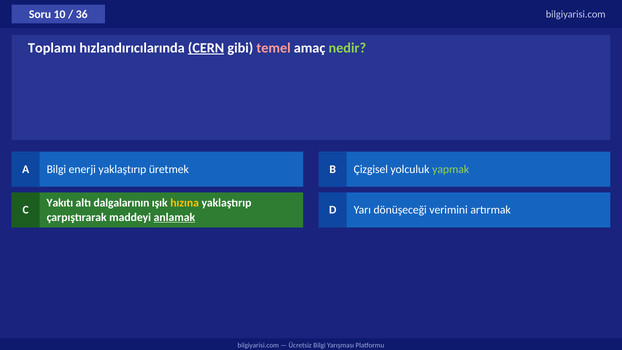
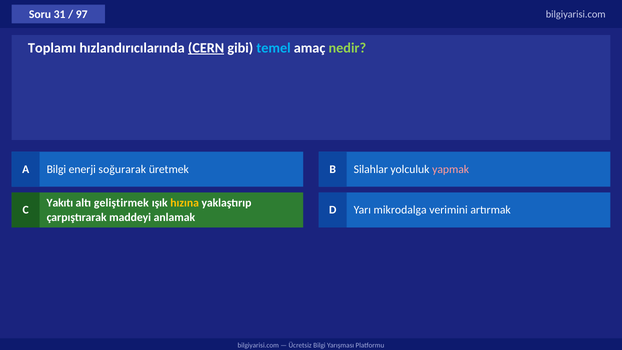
10: 10 -> 31
36: 36 -> 97
temel colour: pink -> light blue
enerji yaklaştırıp: yaklaştırıp -> soğurarak
Çizgisel: Çizgisel -> Silahlar
yapmak colour: light green -> pink
dalgalarının: dalgalarının -> geliştirmek
dönüşeceği: dönüşeceği -> mikrodalga
anlamak underline: present -> none
